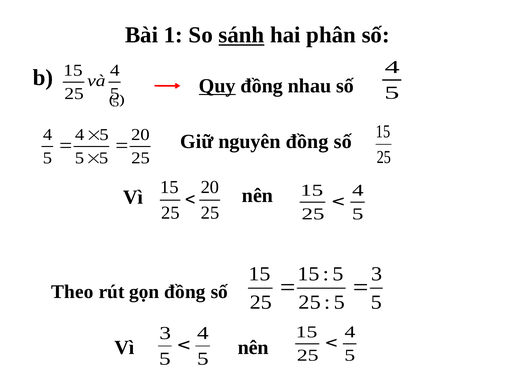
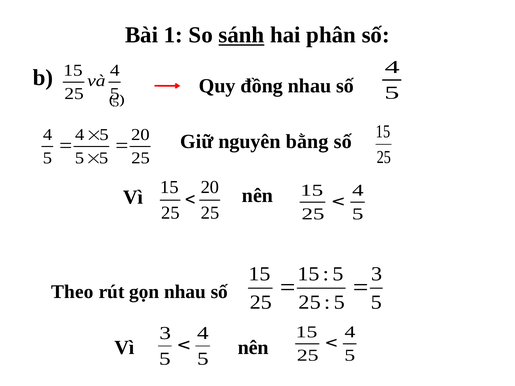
Quy underline: present -> none
nguyên đồng: đồng -> bằng
gọn đồng: đồng -> nhau
